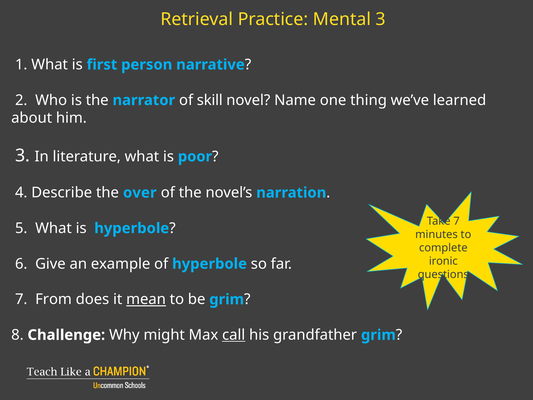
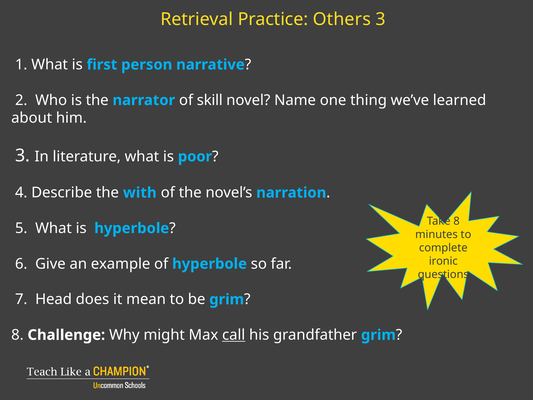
Mental: Mental -> Others
over: over -> with
Take 7: 7 -> 8
From: From -> Head
mean underline: present -> none
